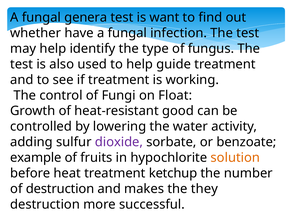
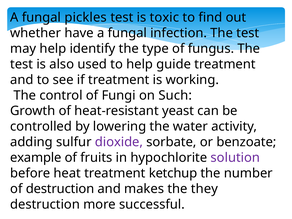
genera: genera -> pickles
want: want -> toxic
Float: Float -> Such
good: good -> yeast
solution colour: orange -> purple
